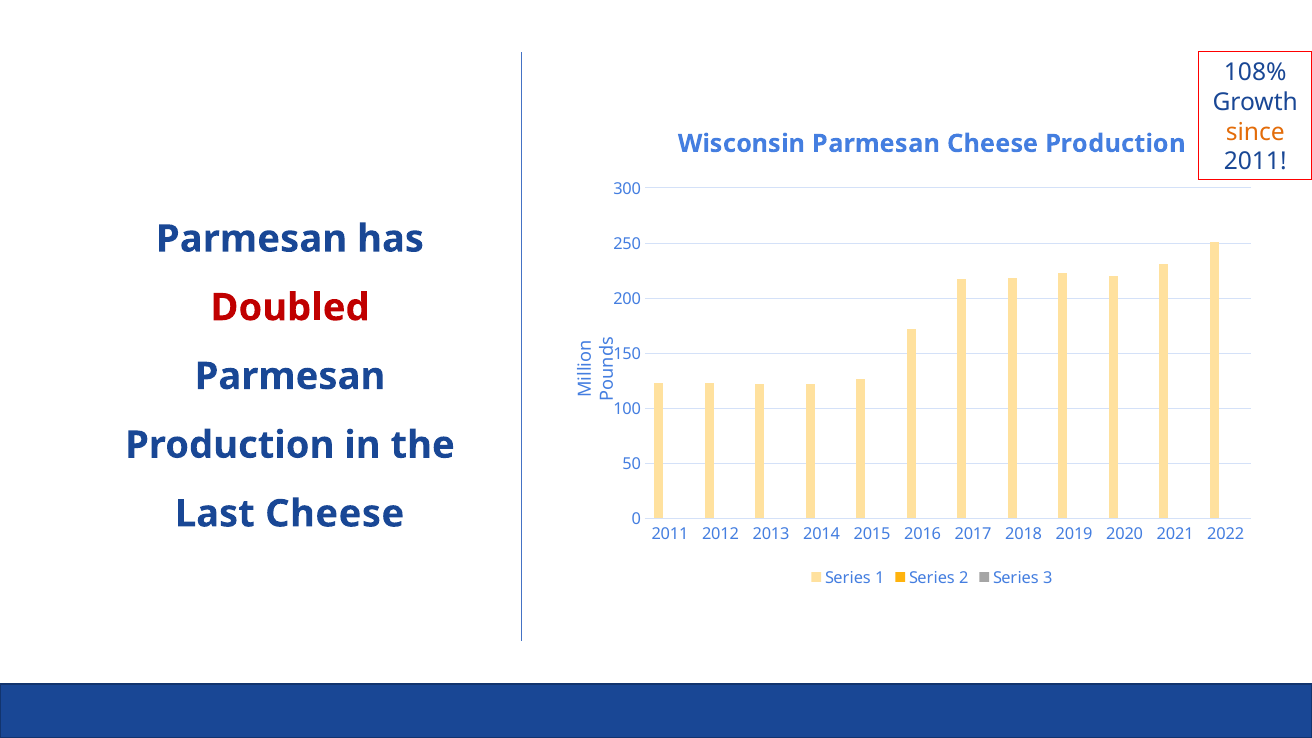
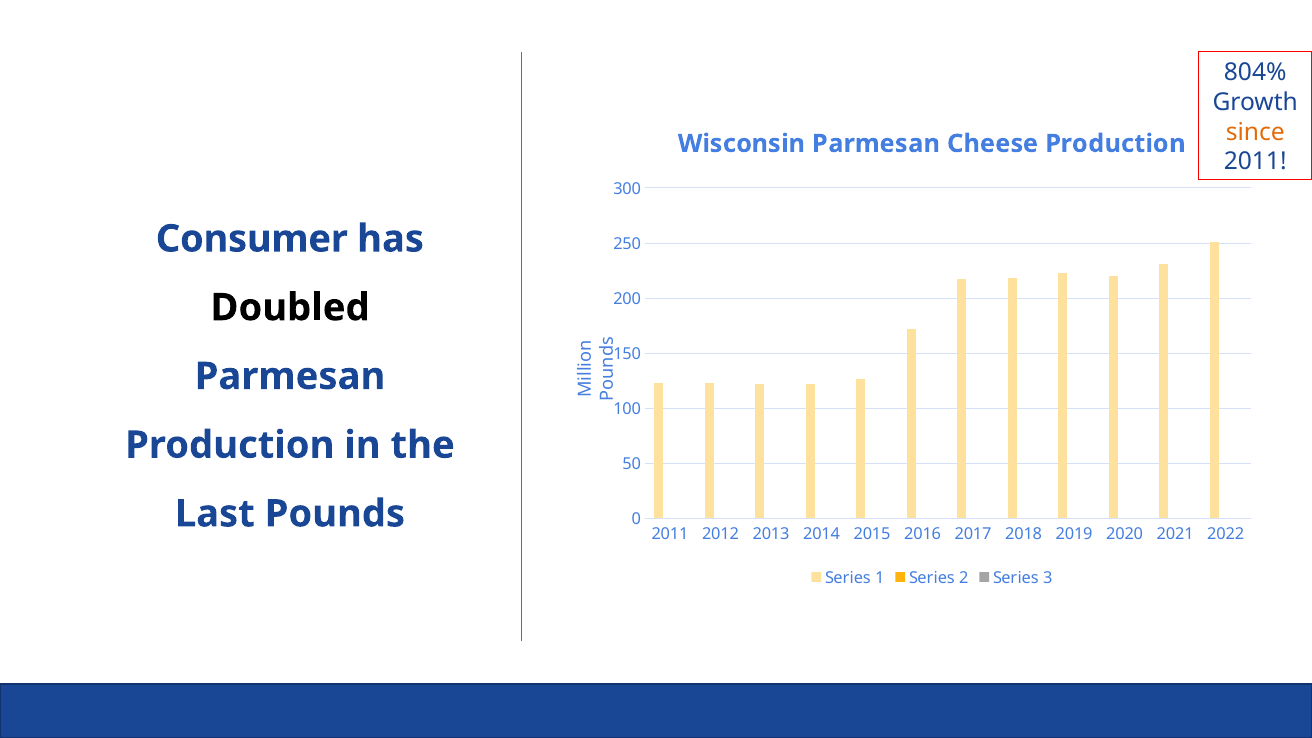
108%: 108% -> 804%
Parmesan at (252, 239): Parmesan -> Consumer
Doubled colour: red -> black
Last Cheese: Cheese -> Pounds
